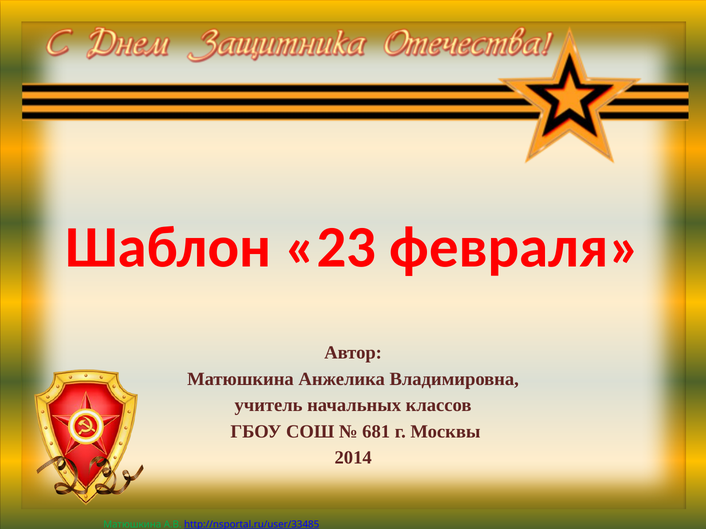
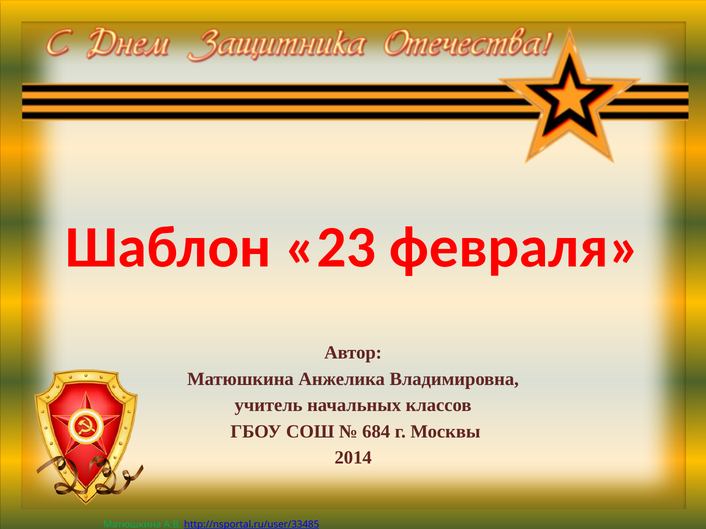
681: 681 -> 684
